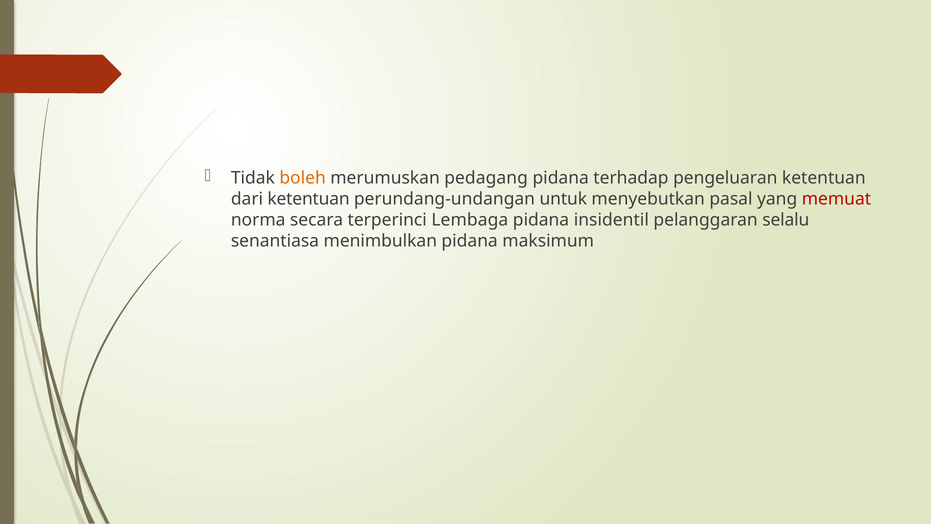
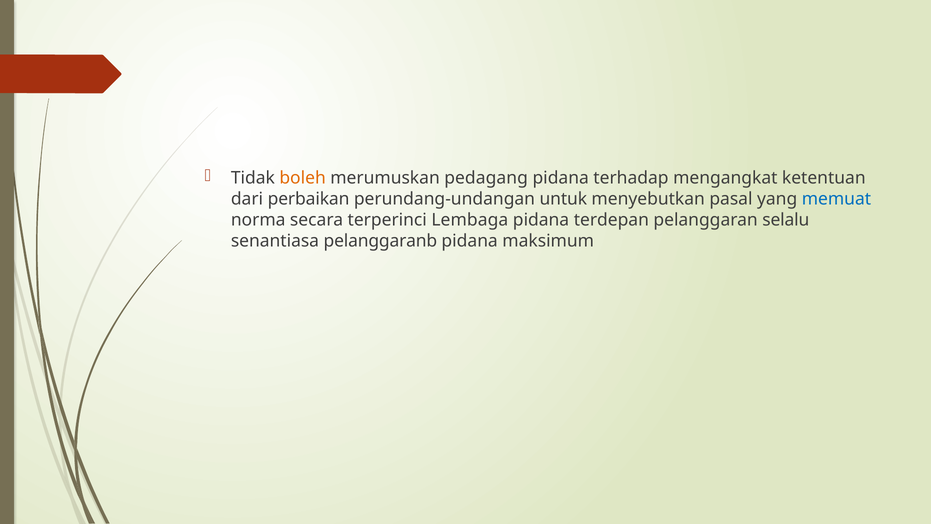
pengeluaran: pengeluaran -> mengangkat
dari ketentuan: ketentuan -> perbaikan
memuat colour: red -> blue
insidentil: insidentil -> terdepan
menimbulkan: menimbulkan -> pelanggaranb
